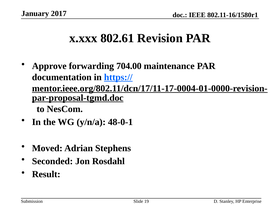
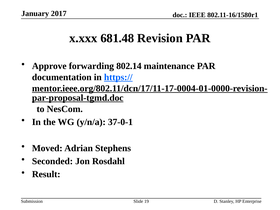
802.61: 802.61 -> 681.48
704.00: 704.00 -> 802.14
48-0-1: 48-0-1 -> 37-0-1
